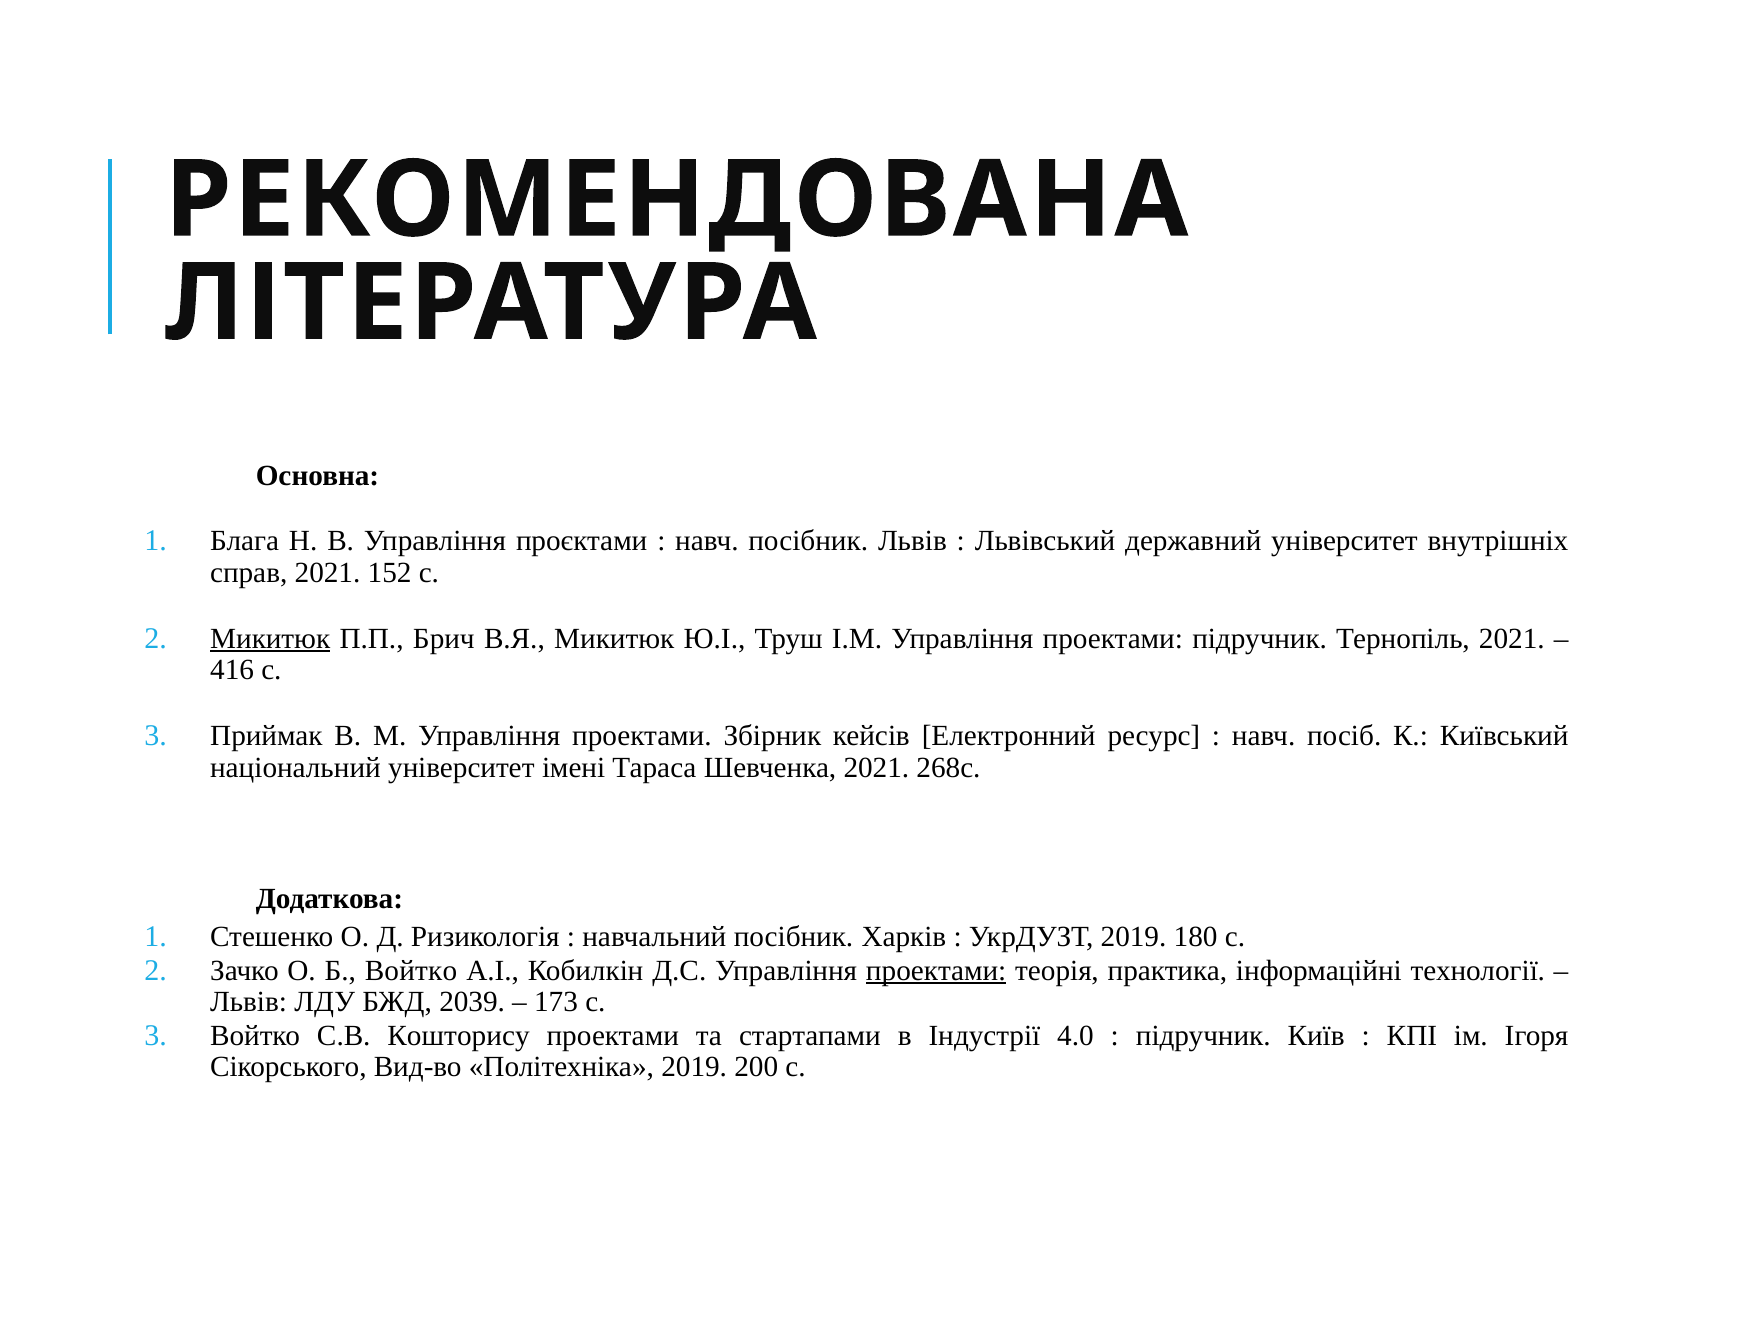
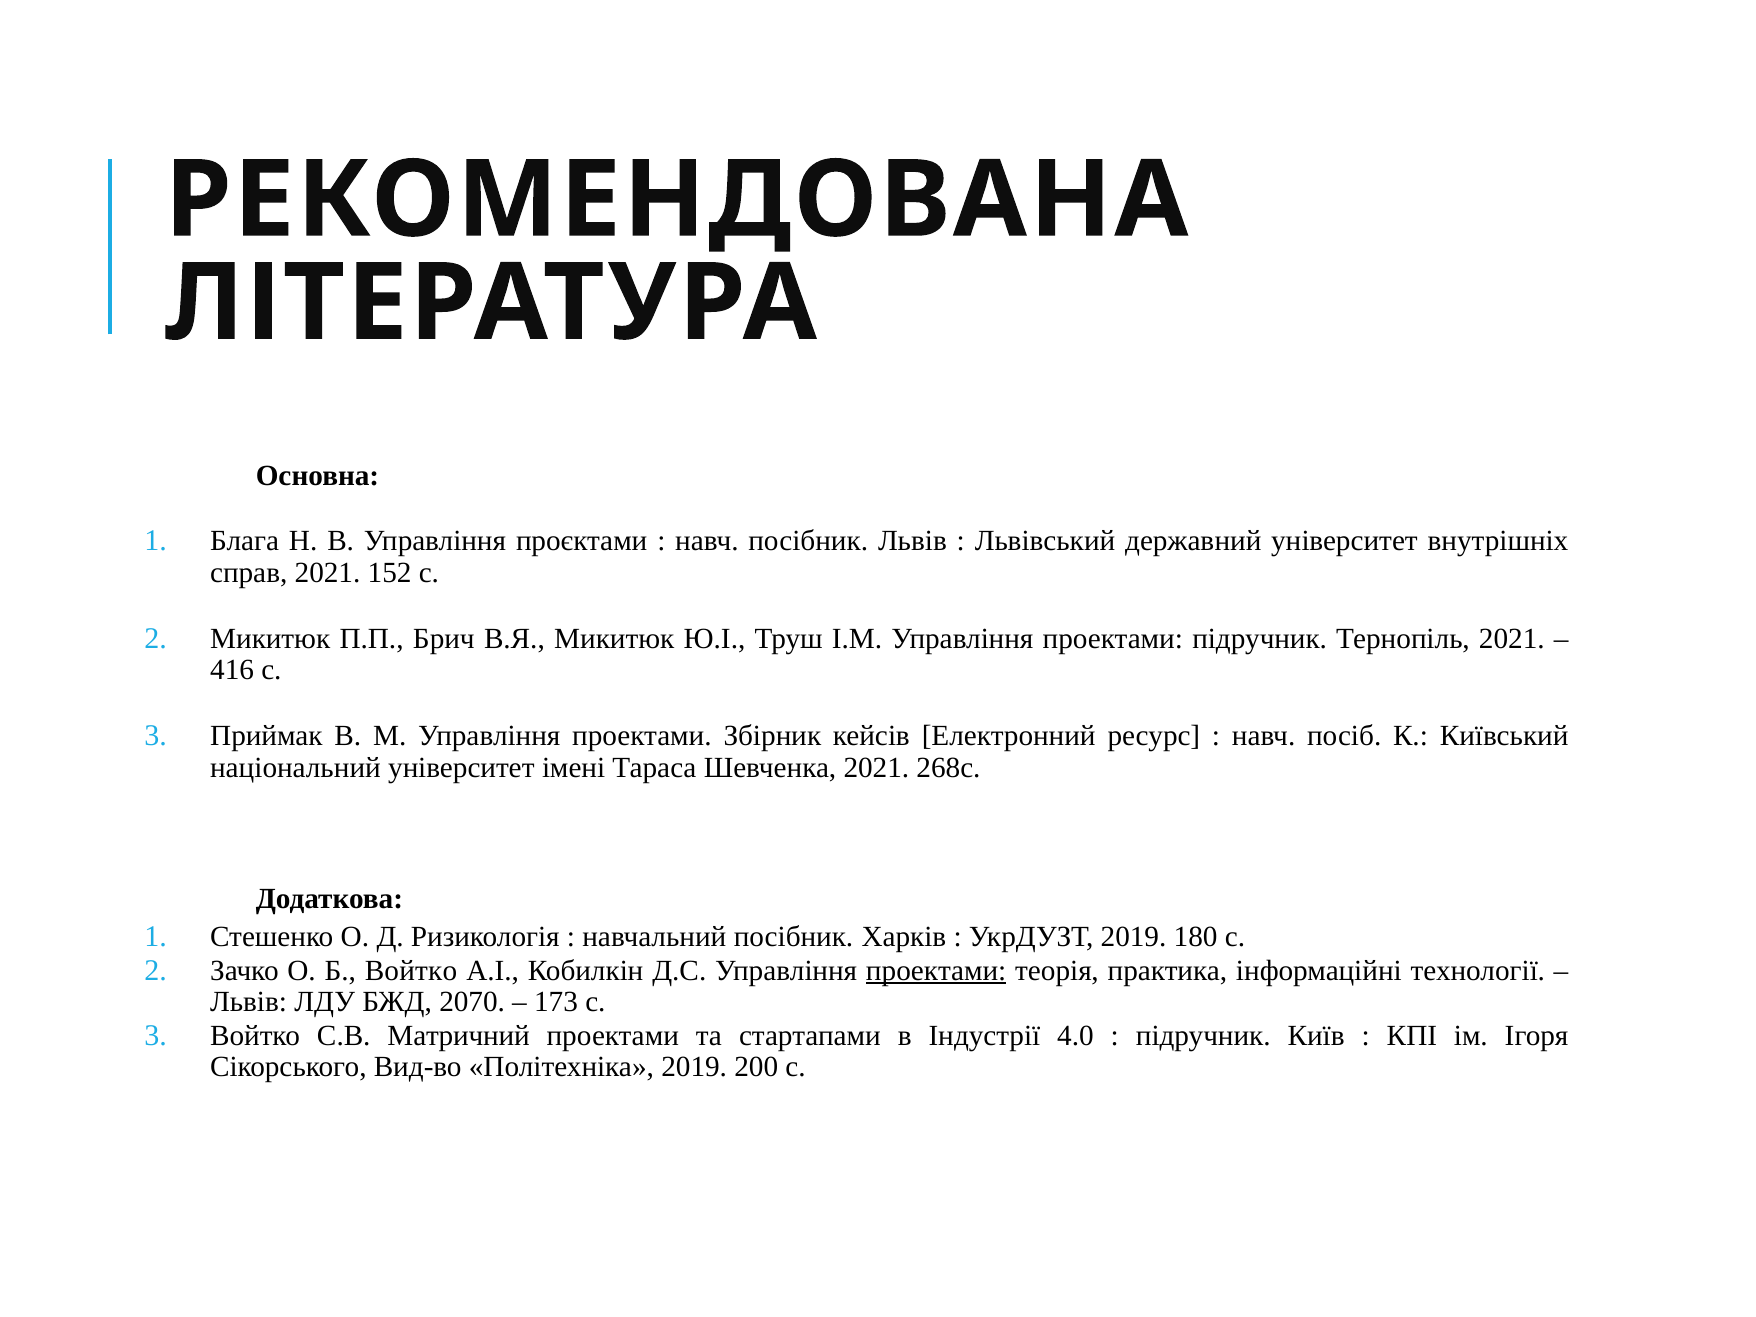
Микитюк at (270, 639) underline: present -> none
2039: 2039 -> 2070
Кошторису: Кошторису -> Матричний
